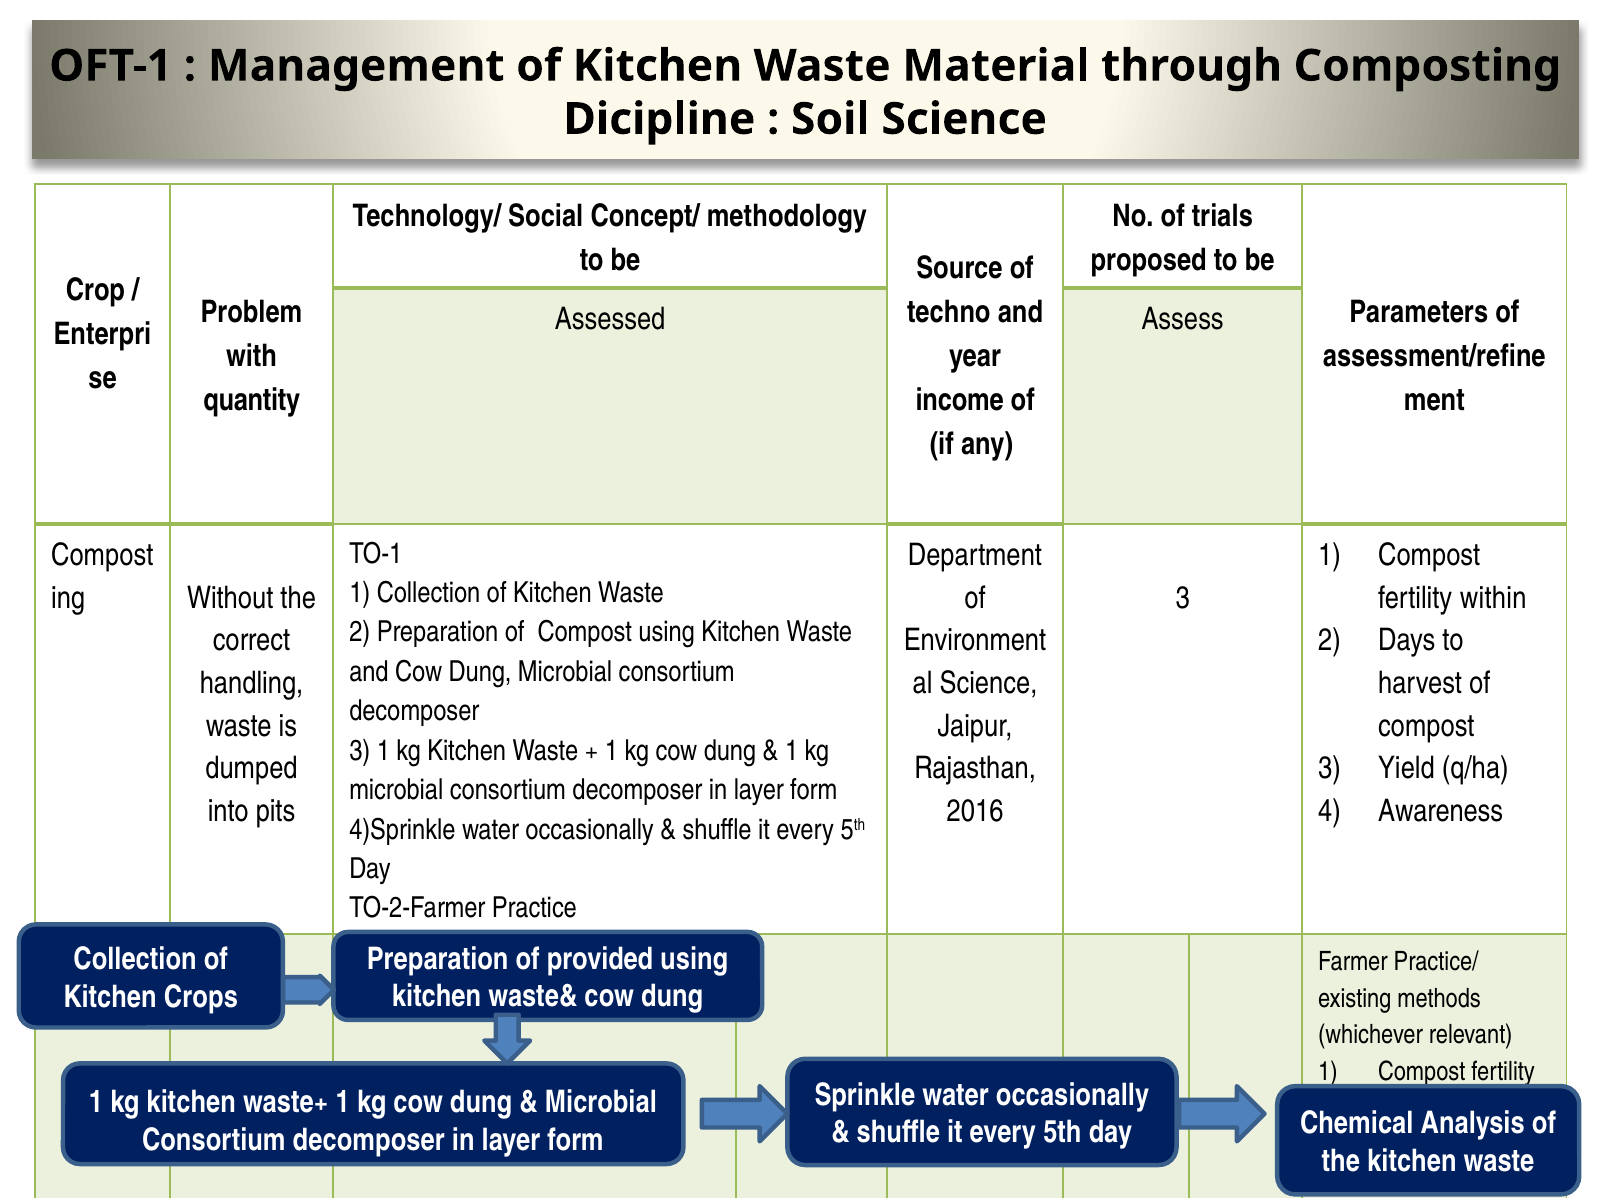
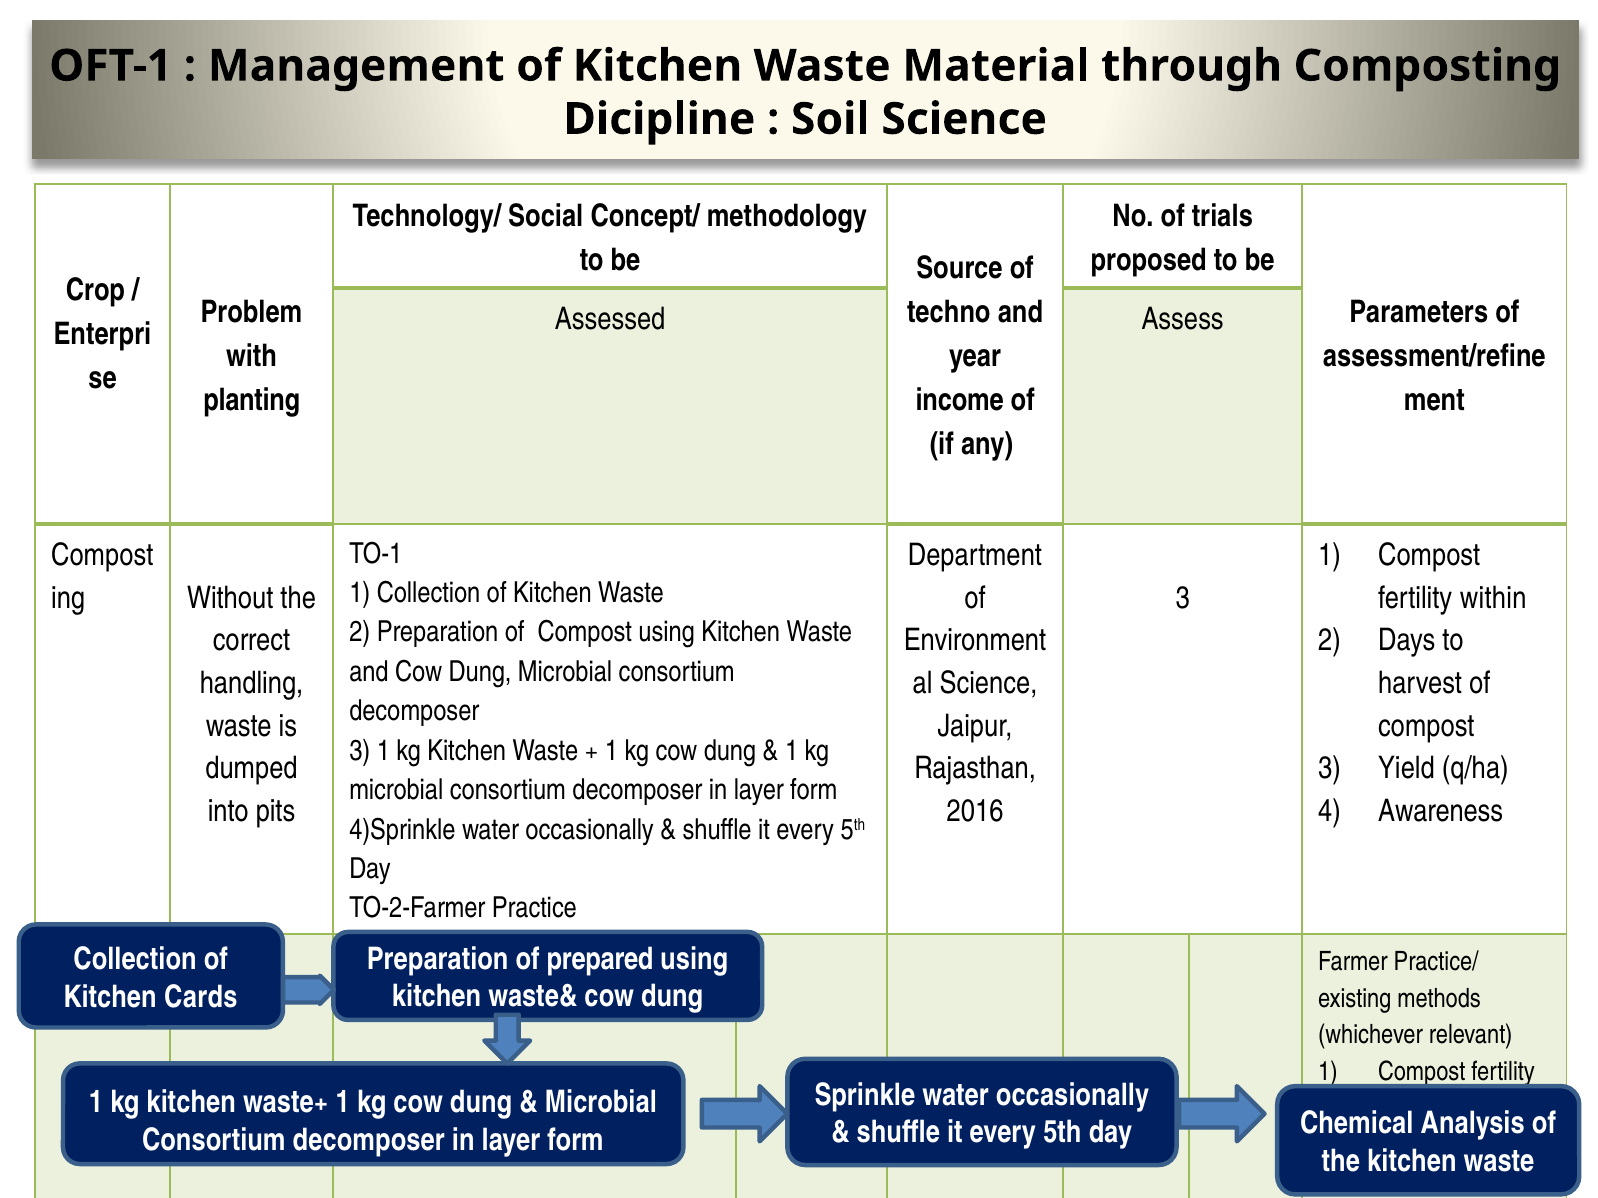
quantity: quantity -> planting
provided: provided -> prepared
Crops: Crops -> Cards
